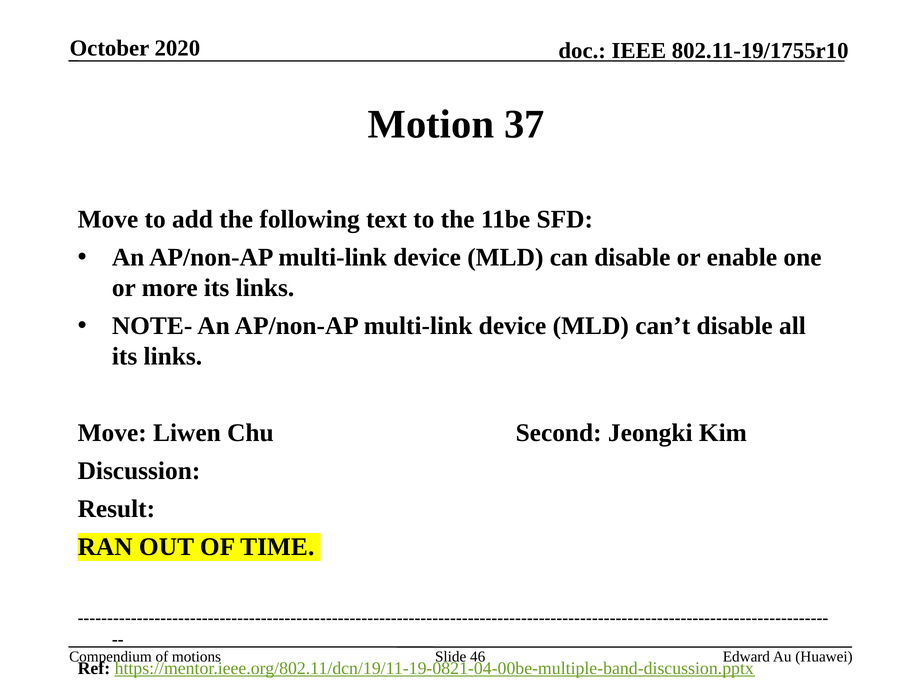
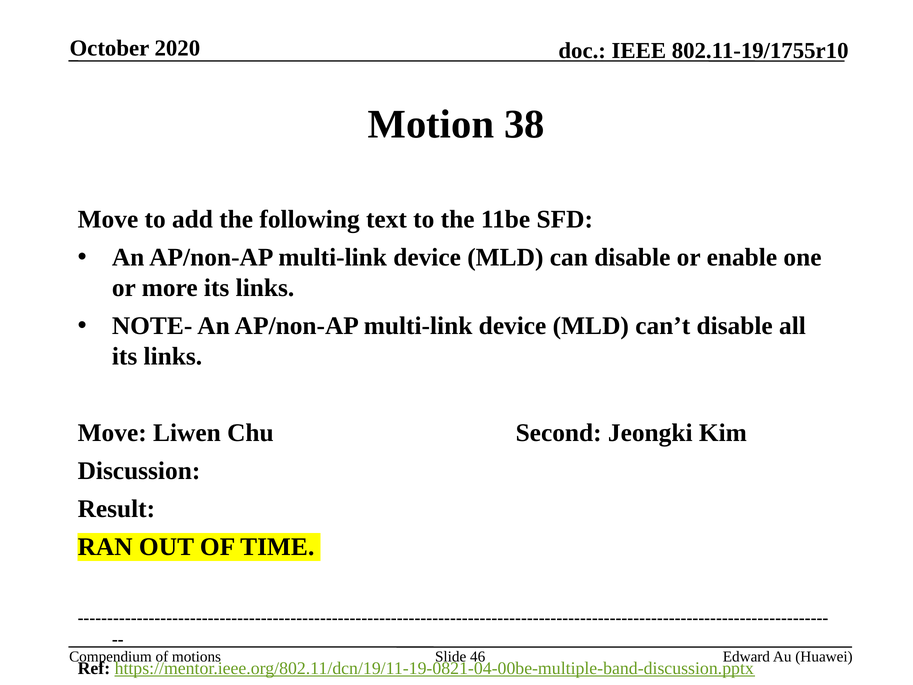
37: 37 -> 38
